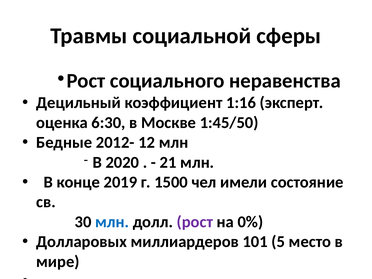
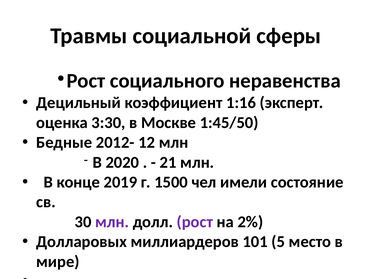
6:30: 6:30 -> 3:30
млн at (112, 222) colour: blue -> purple
0%: 0% -> 2%
